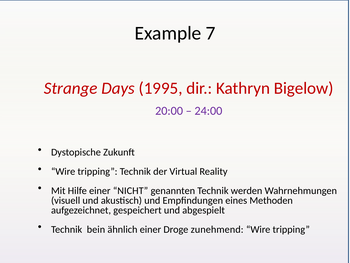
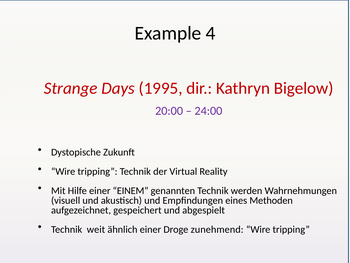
7: 7 -> 4
NICHT: NICHT -> EINEM
bein: bein -> weit
